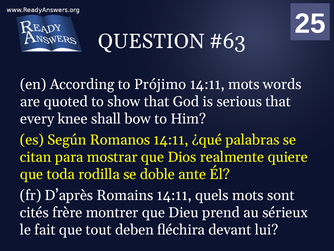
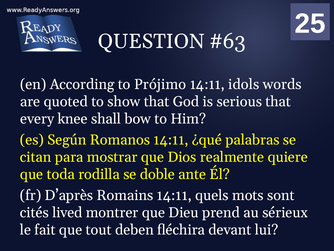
14:11 mots: mots -> idols
frère: frère -> lived
